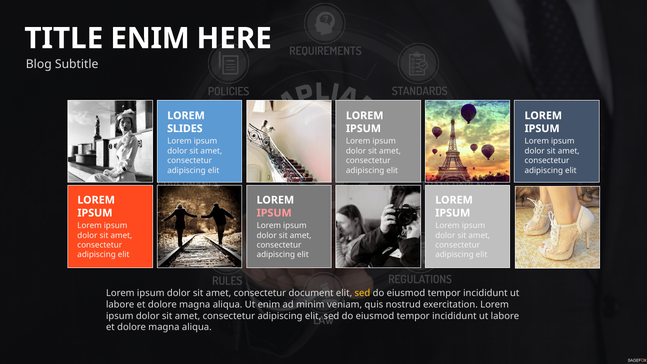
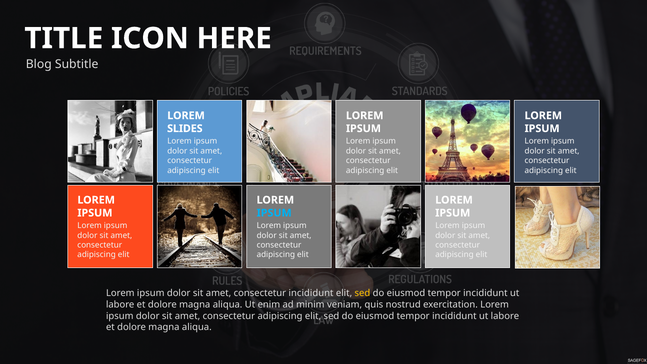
TITLE ENIM: ENIM -> ICON
IPSUM at (274, 213) colour: pink -> light blue
consectetur document: document -> incididunt
